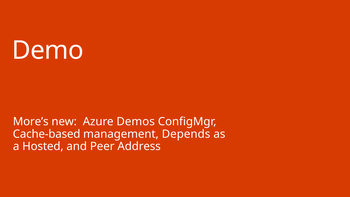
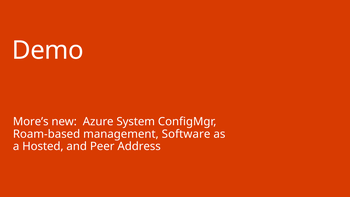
Demos: Demos -> System
Cache-based: Cache-based -> Roam-based
Depends: Depends -> Software
